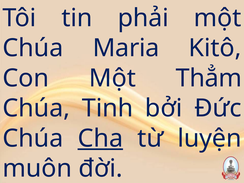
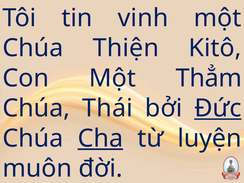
phải: phải -> vinh
Maria: Maria -> Thiện
Tinh: Tinh -> Thái
Đức underline: none -> present
